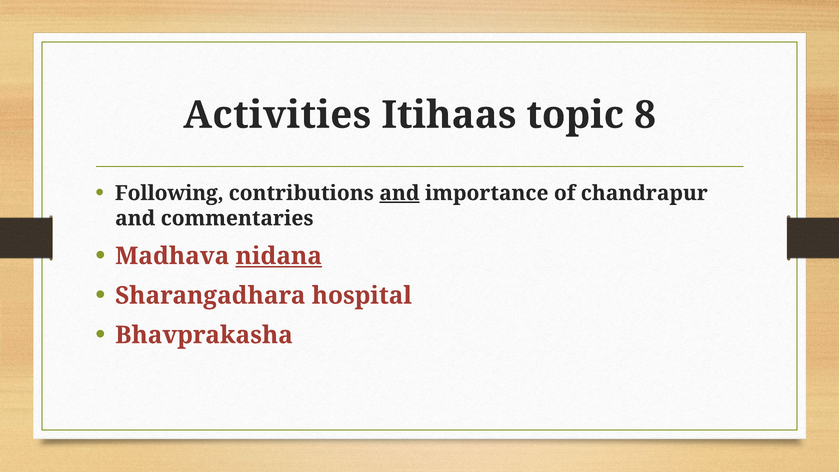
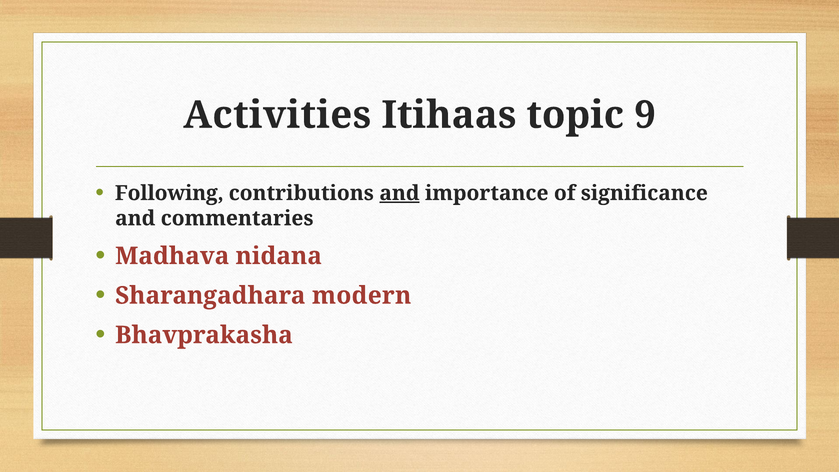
8: 8 -> 9
chandrapur: chandrapur -> significance
nidana underline: present -> none
hospital: hospital -> modern
